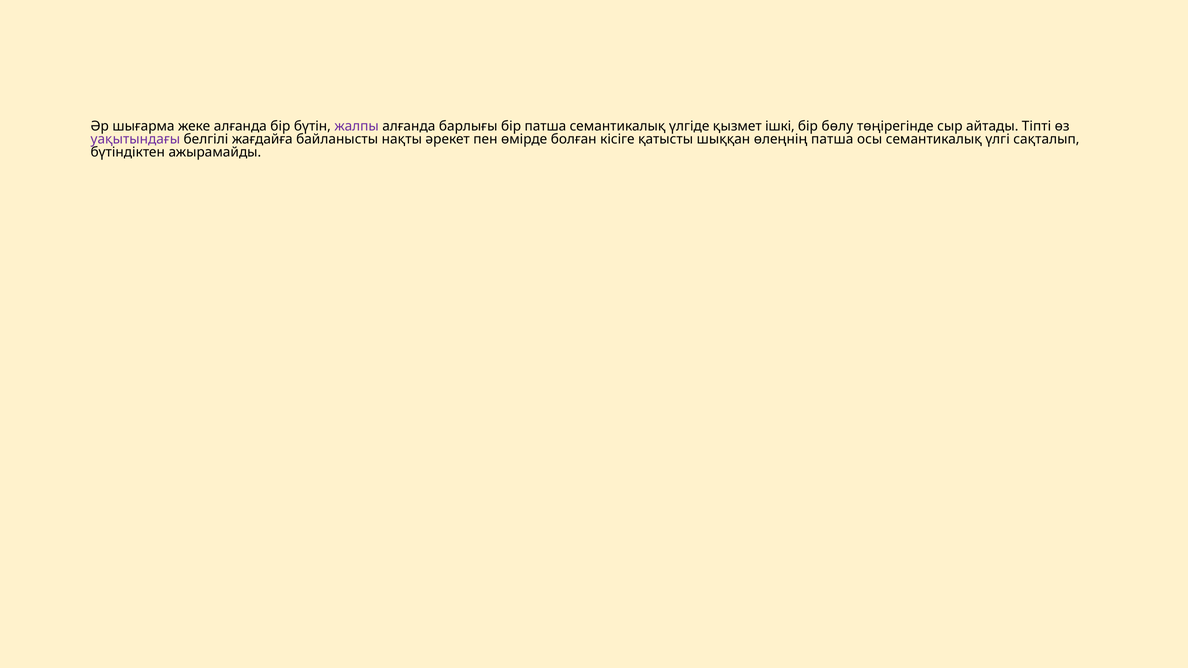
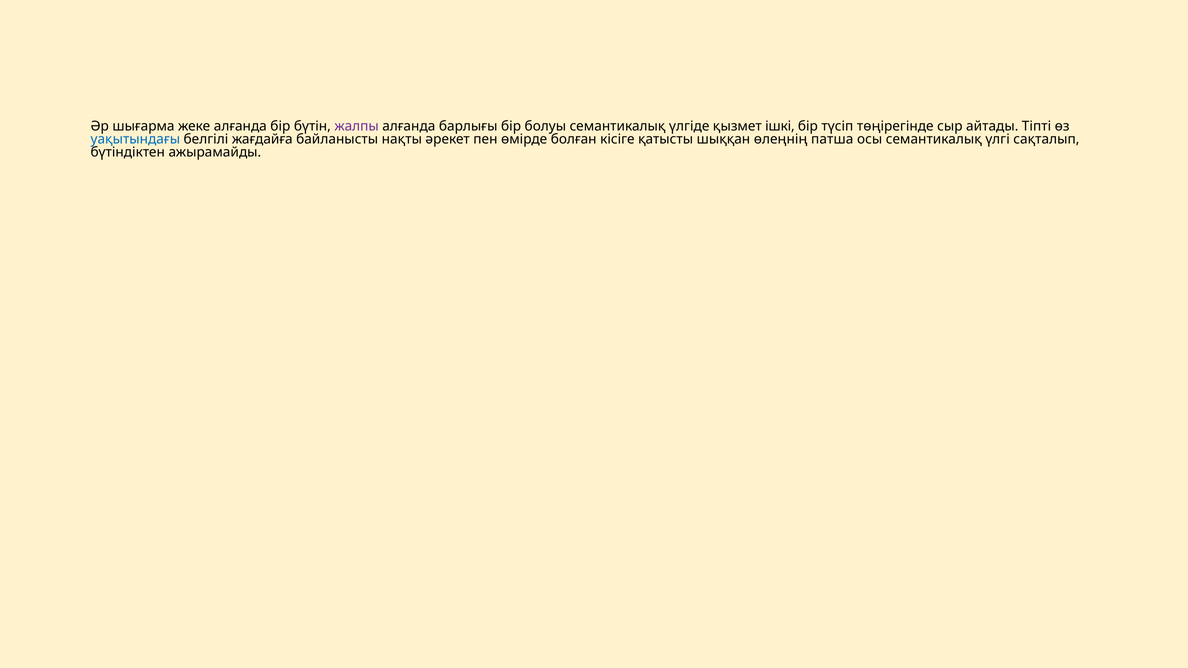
бір патша: патша -> болуы
бөлу: бөлу -> түсіп
уақытындағы colour: purple -> blue
